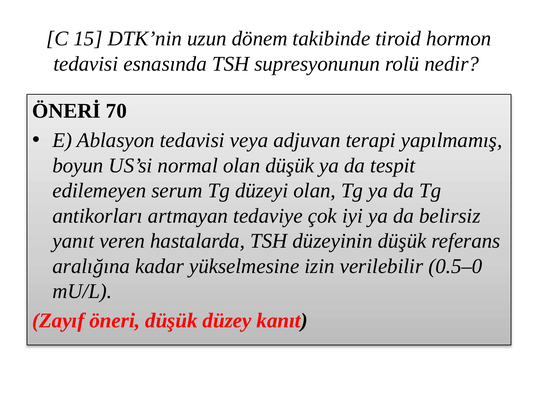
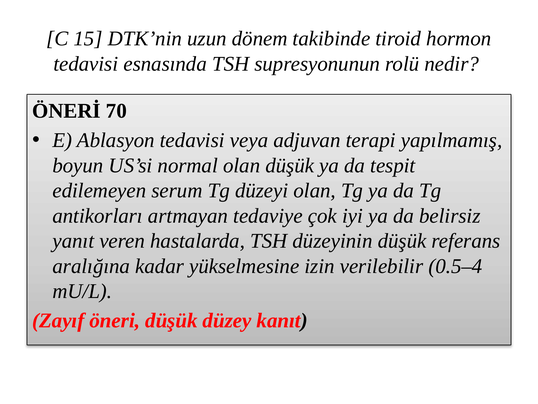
0.5–0: 0.5–0 -> 0.5–4
